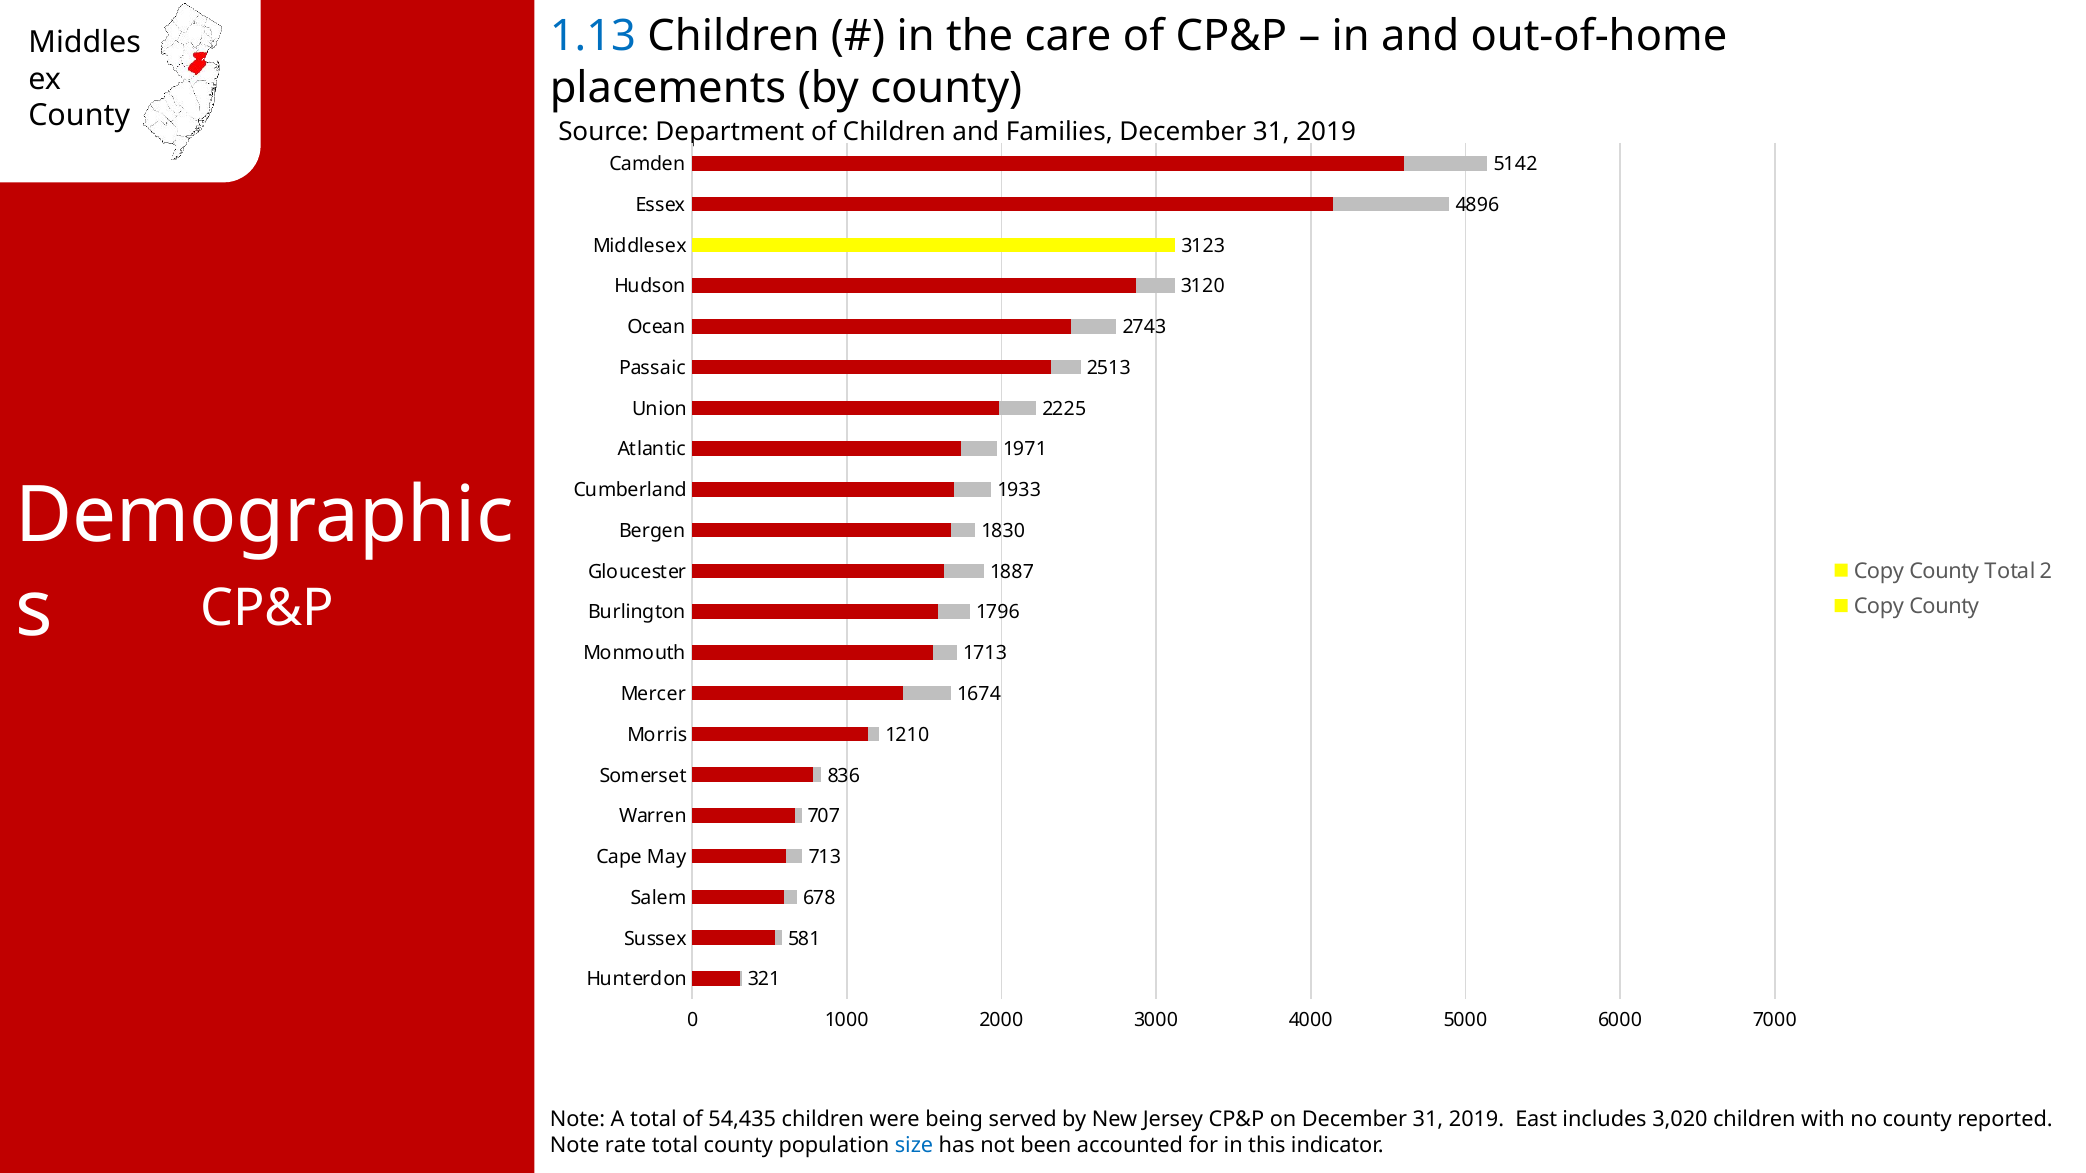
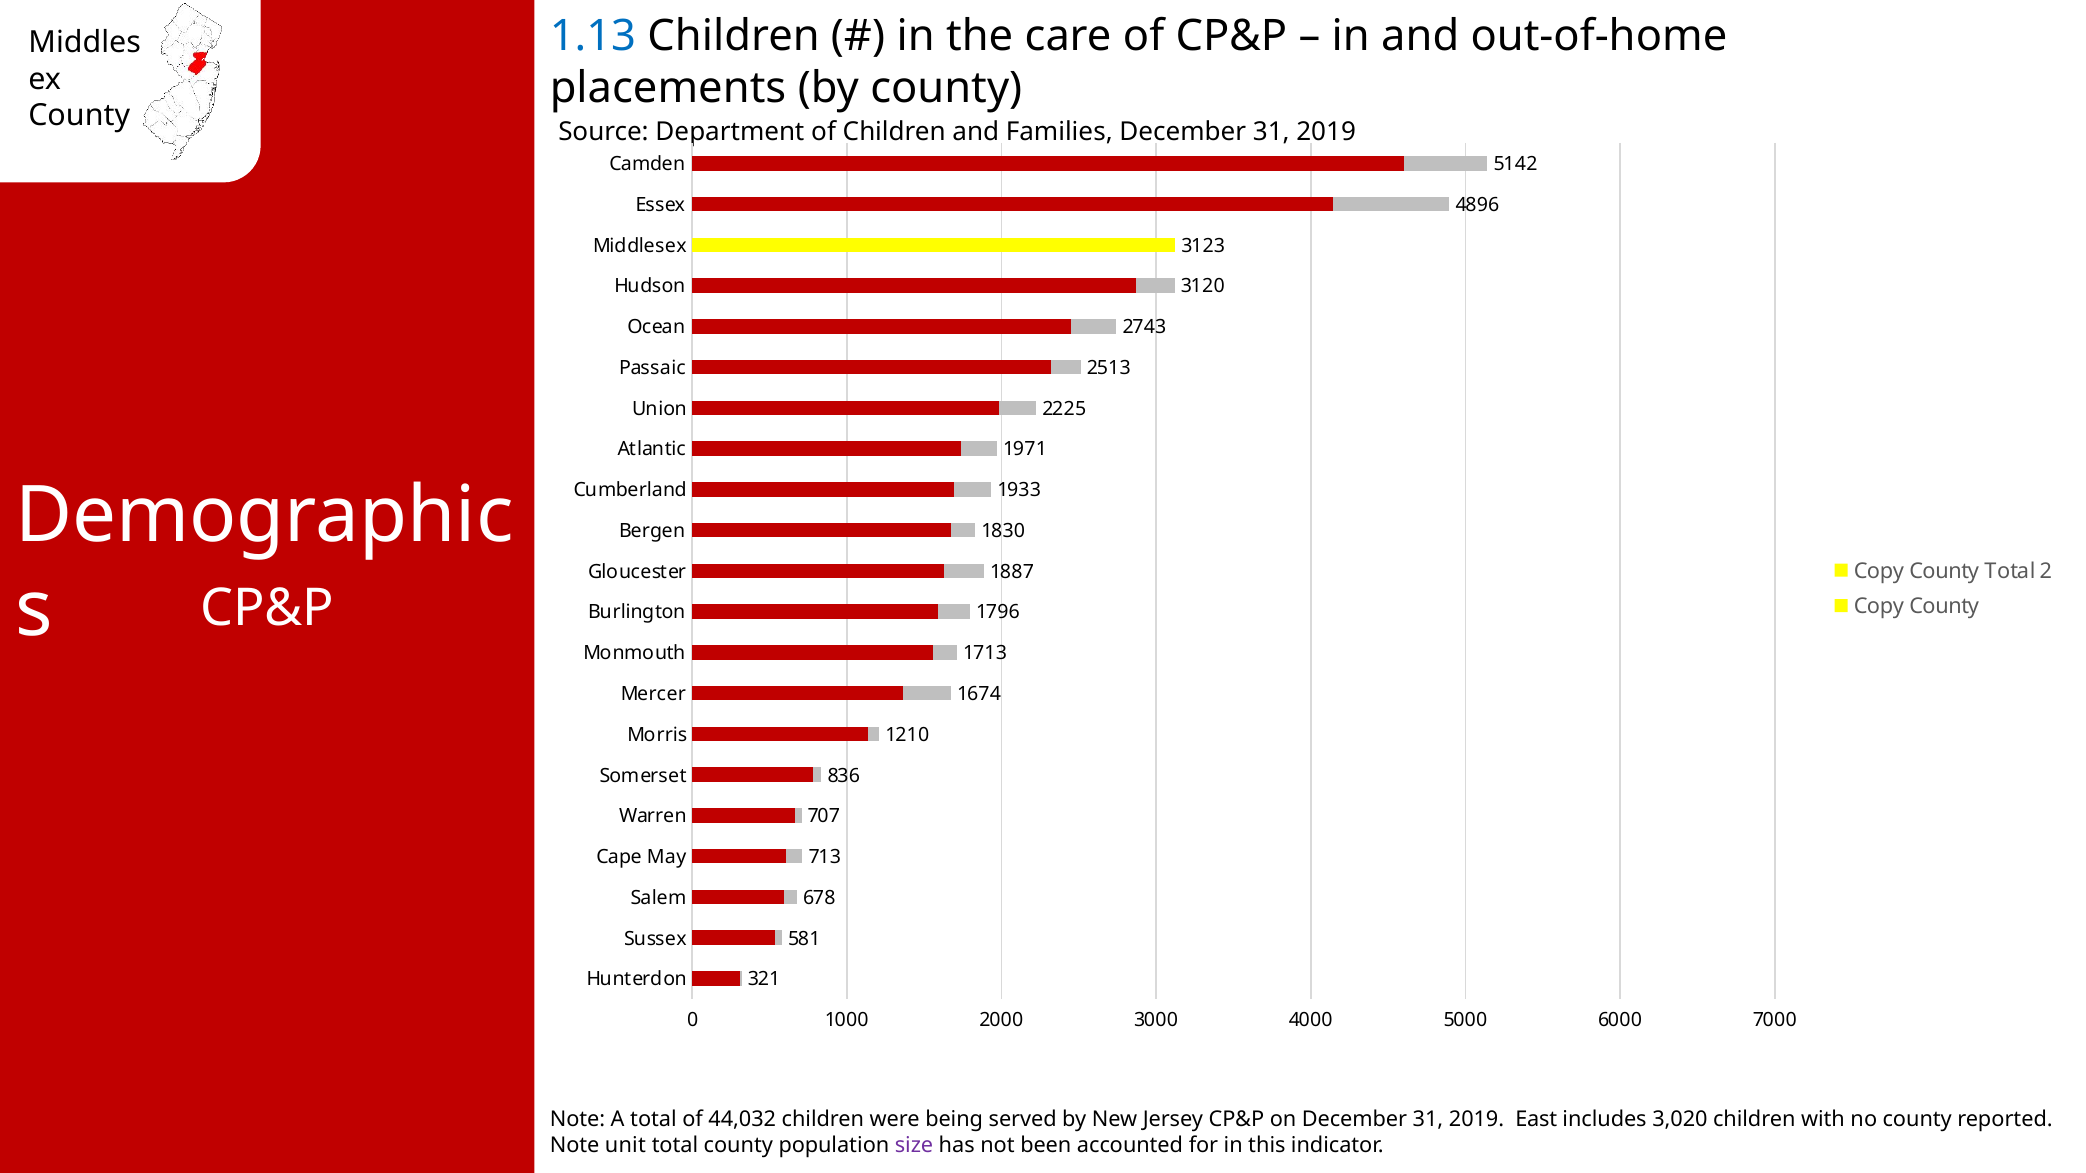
54,435: 54,435 -> 44,032
rate: rate -> unit
size colour: blue -> purple
